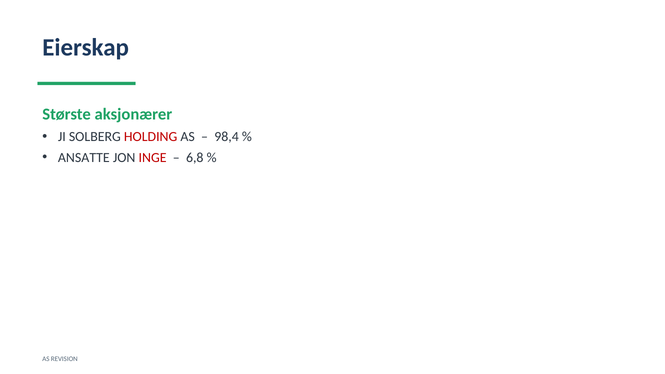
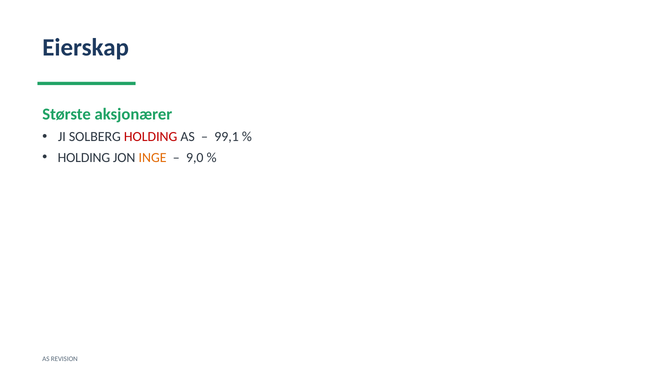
98,4: 98,4 -> 99,1
ANSATTE at (84, 158): ANSATTE -> HOLDING
INGE colour: red -> orange
6,8: 6,8 -> 9,0
